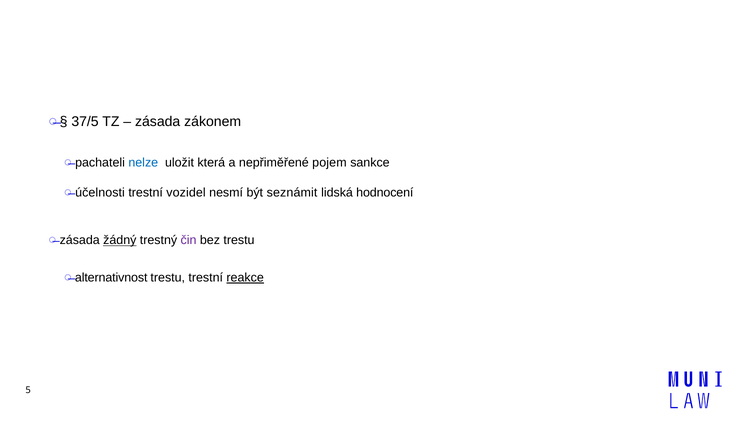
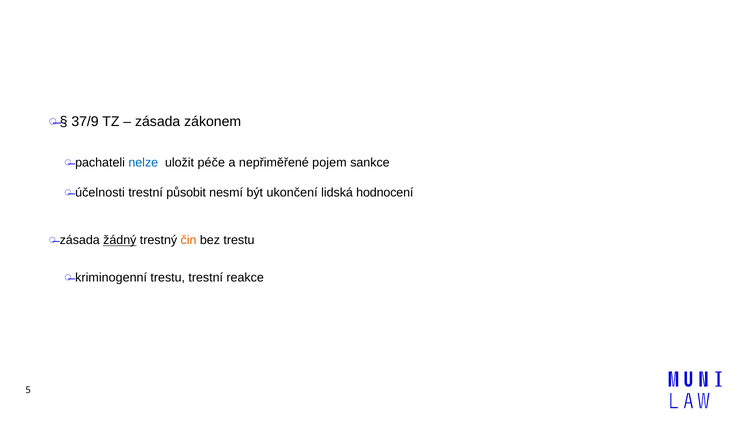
37/5: 37/5 -> 37/9
která: která -> péče
vozidel: vozidel -> působit
seznámit: seznámit -> ukončení
čin colour: purple -> orange
alternativnost: alternativnost -> kriminogenní
reakce underline: present -> none
